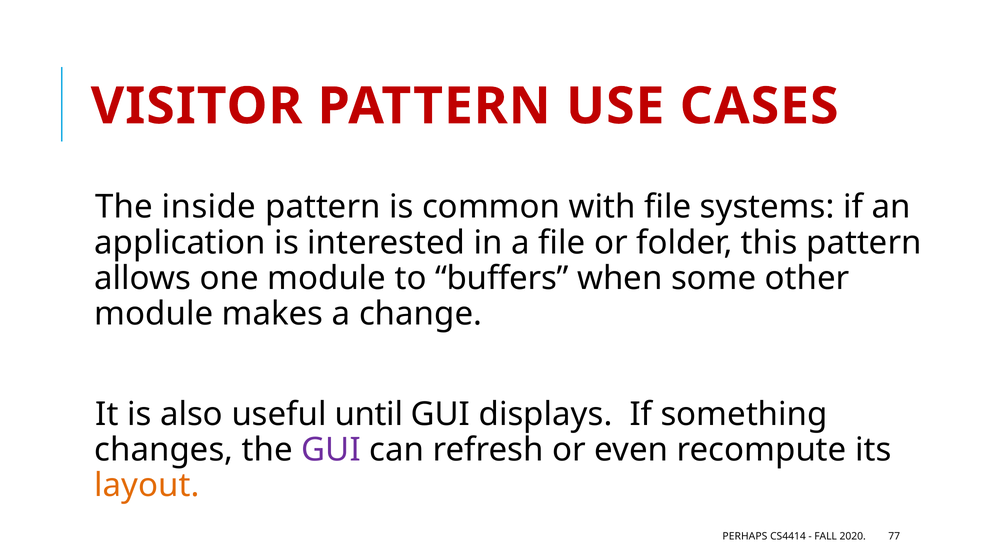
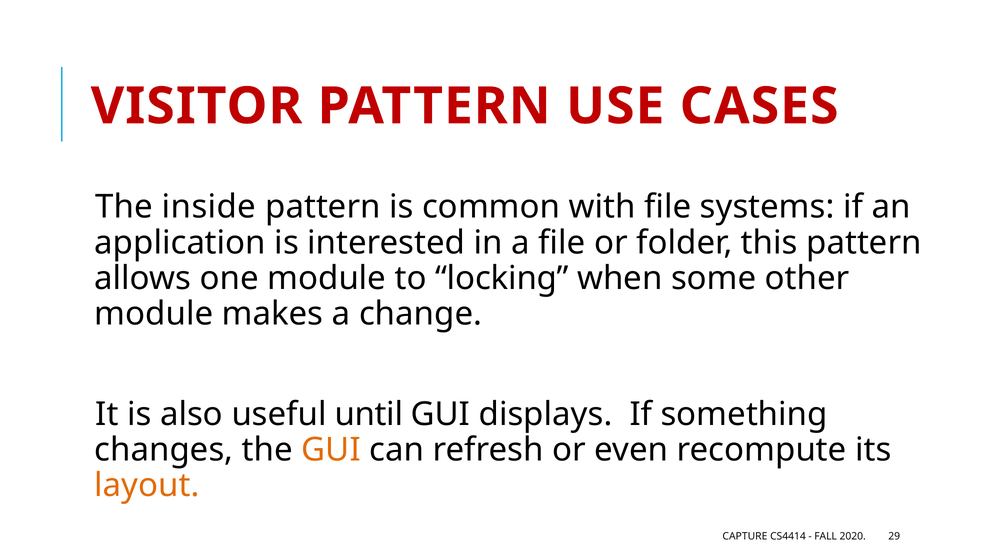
buffers: buffers -> locking
GUI at (331, 450) colour: purple -> orange
PERHAPS: PERHAPS -> CAPTURE
77: 77 -> 29
